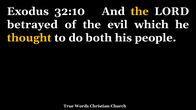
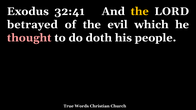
32:10: 32:10 -> 32:41
thought colour: yellow -> pink
both: both -> doth
